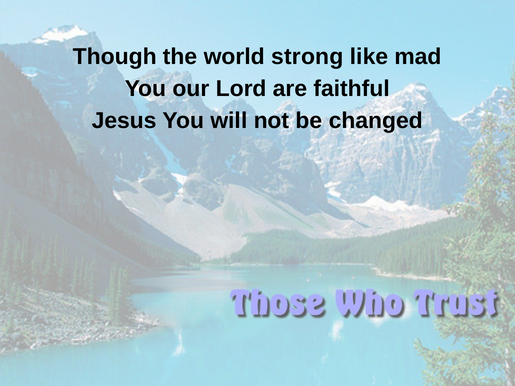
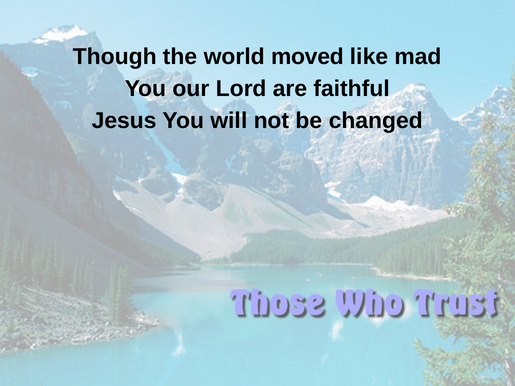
strong: strong -> moved
